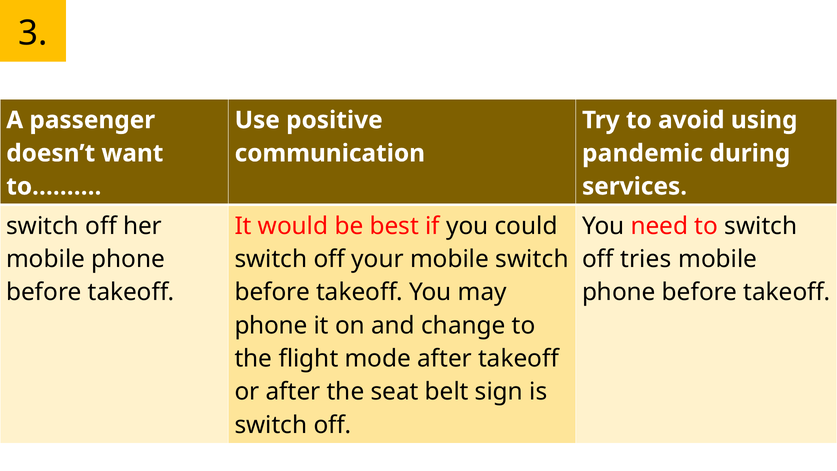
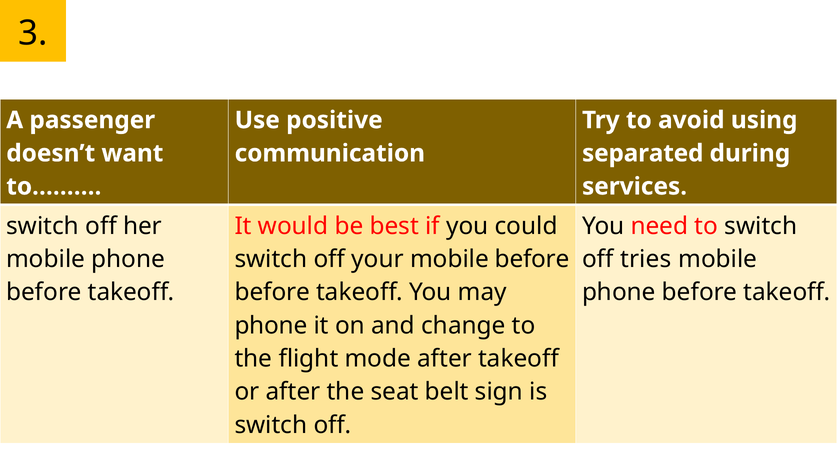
pandemic: pandemic -> separated
mobile switch: switch -> before
